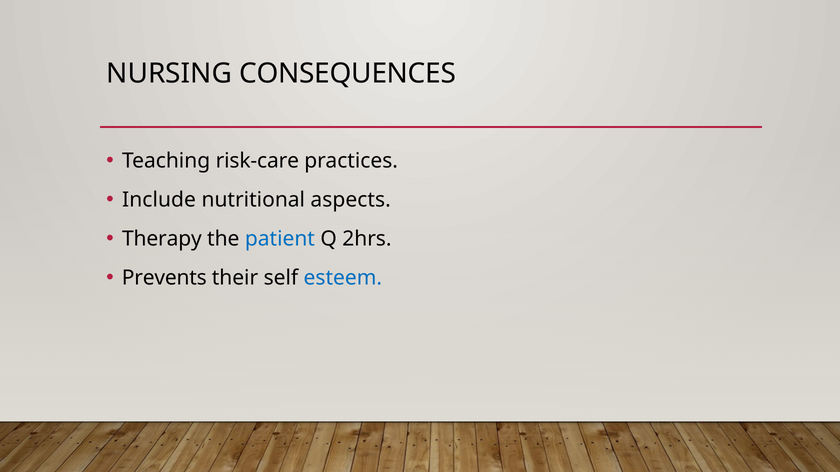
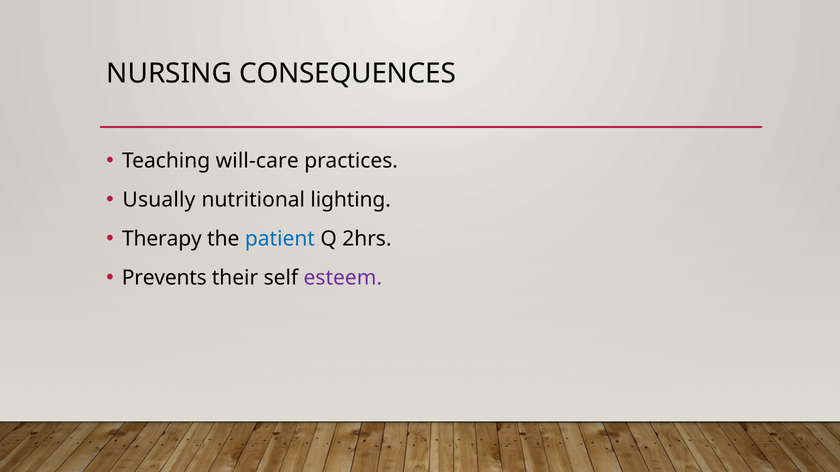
risk-care: risk-care -> will-care
Include: Include -> Usually
aspects: aspects -> lighting
esteem colour: blue -> purple
